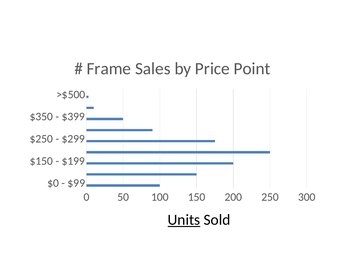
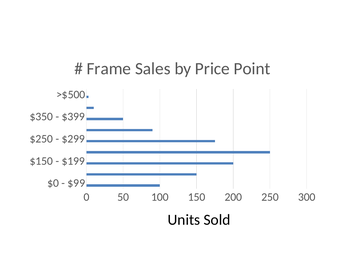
Units underline: present -> none
